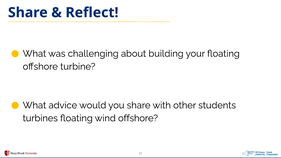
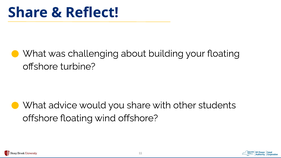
turbines at (40, 118): turbines -> offshore
